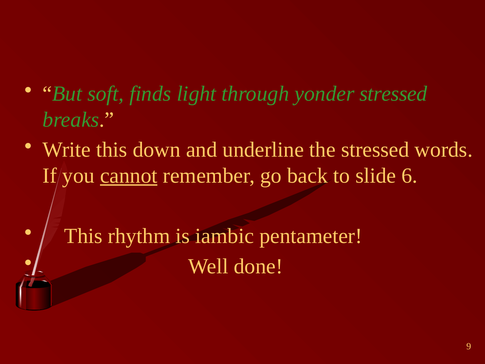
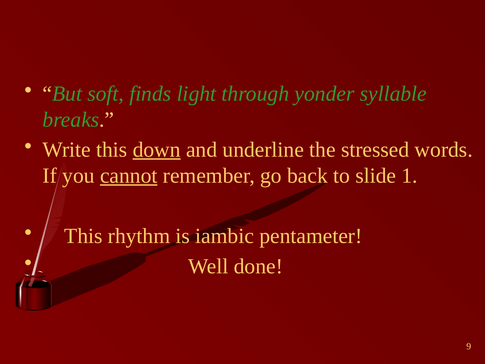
yonder stressed: stressed -> syllable
down underline: none -> present
6: 6 -> 1
